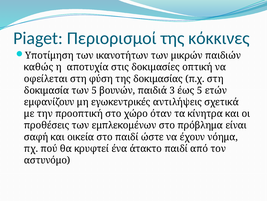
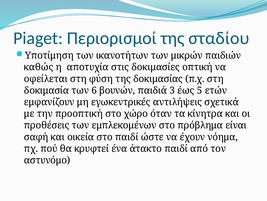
κόκκινες: κόκκινες -> σταδίου
των 5: 5 -> 6
